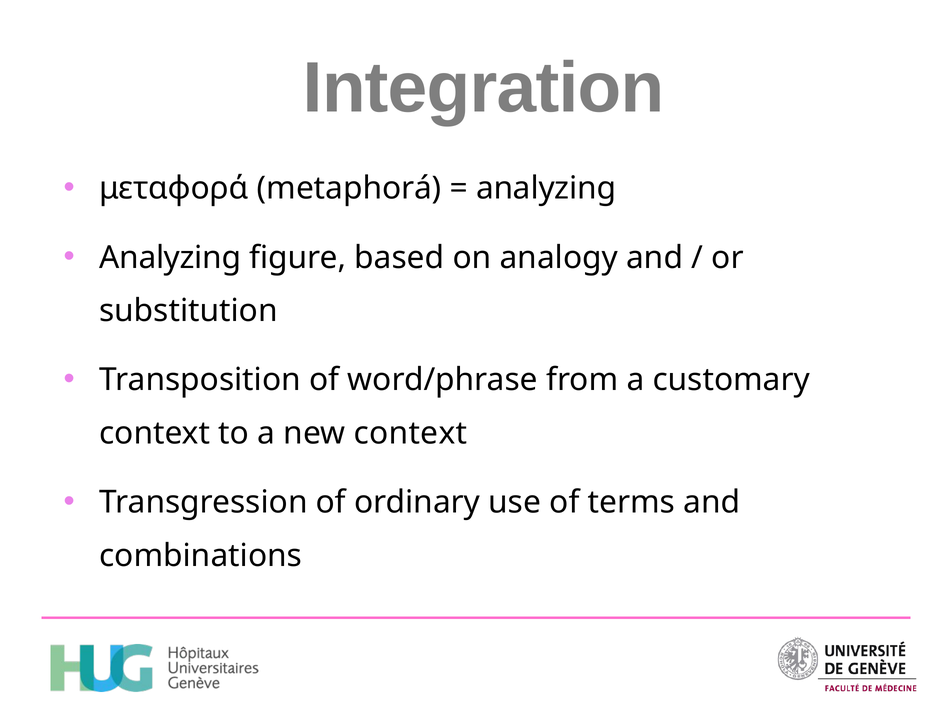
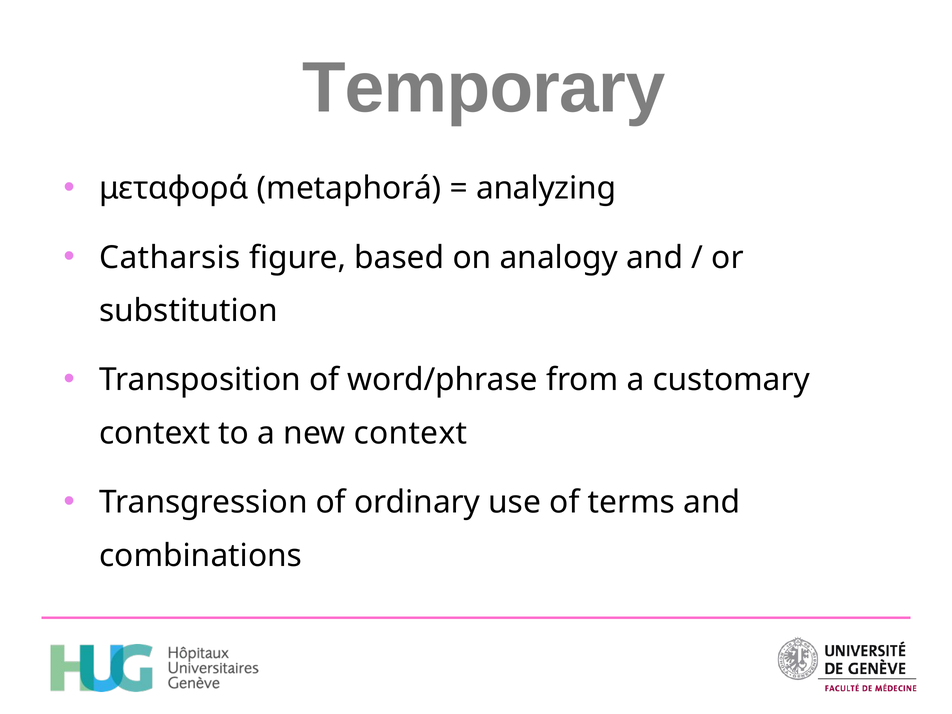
Integration: Integration -> Temporary
Analyzing at (170, 258): Analyzing -> Catharsis
